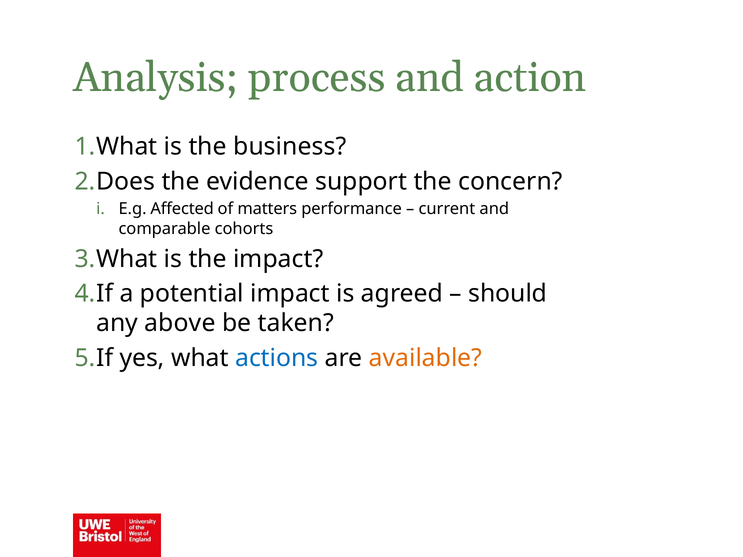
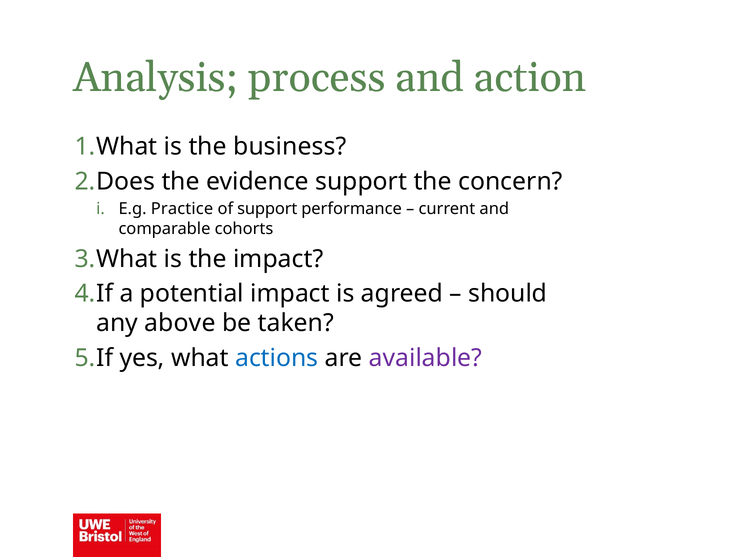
Affected: Affected -> Practice
of matters: matters -> support
available colour: orange -> purple
